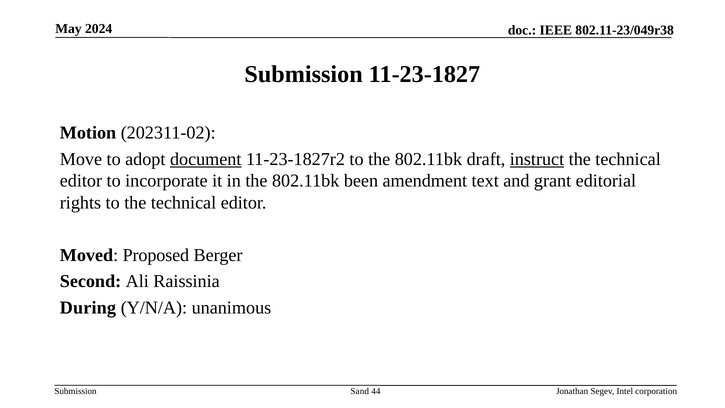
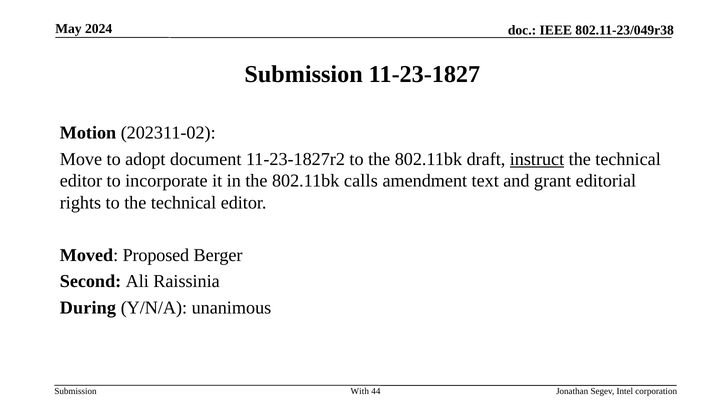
document underline: present -> none
been: been -> calls
Sand: Sand -> With
